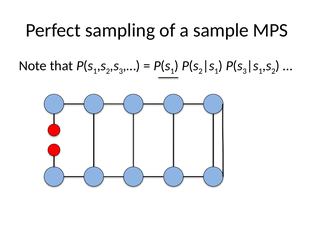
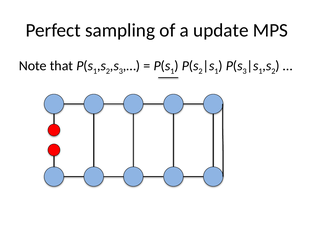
sample: sample -> update
